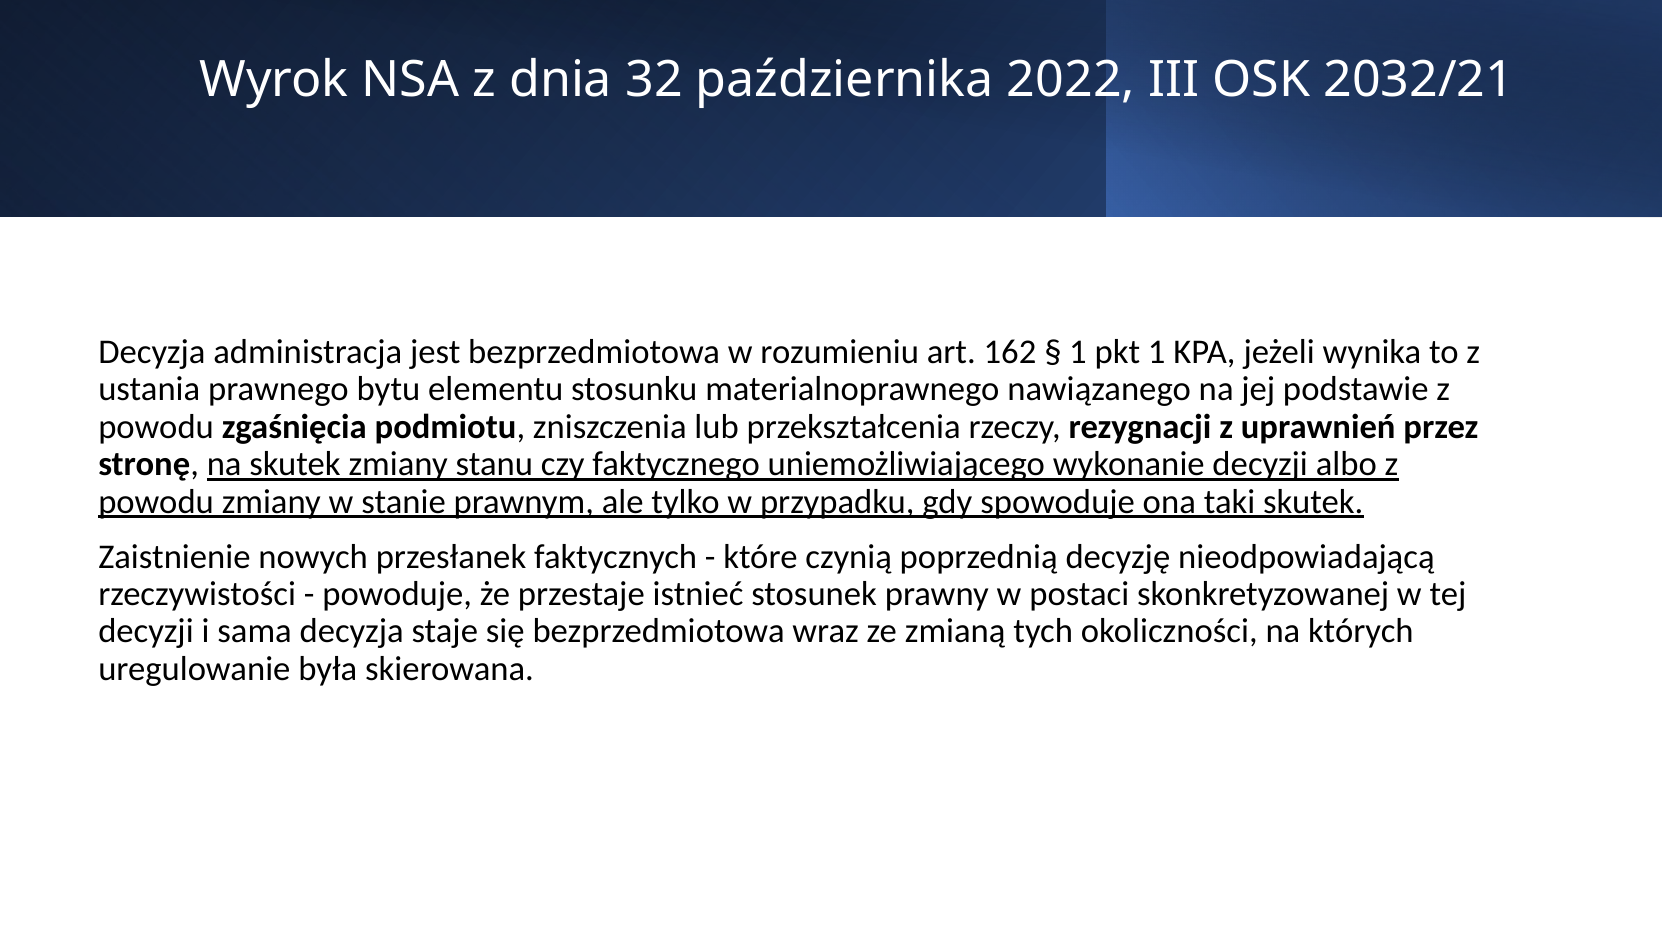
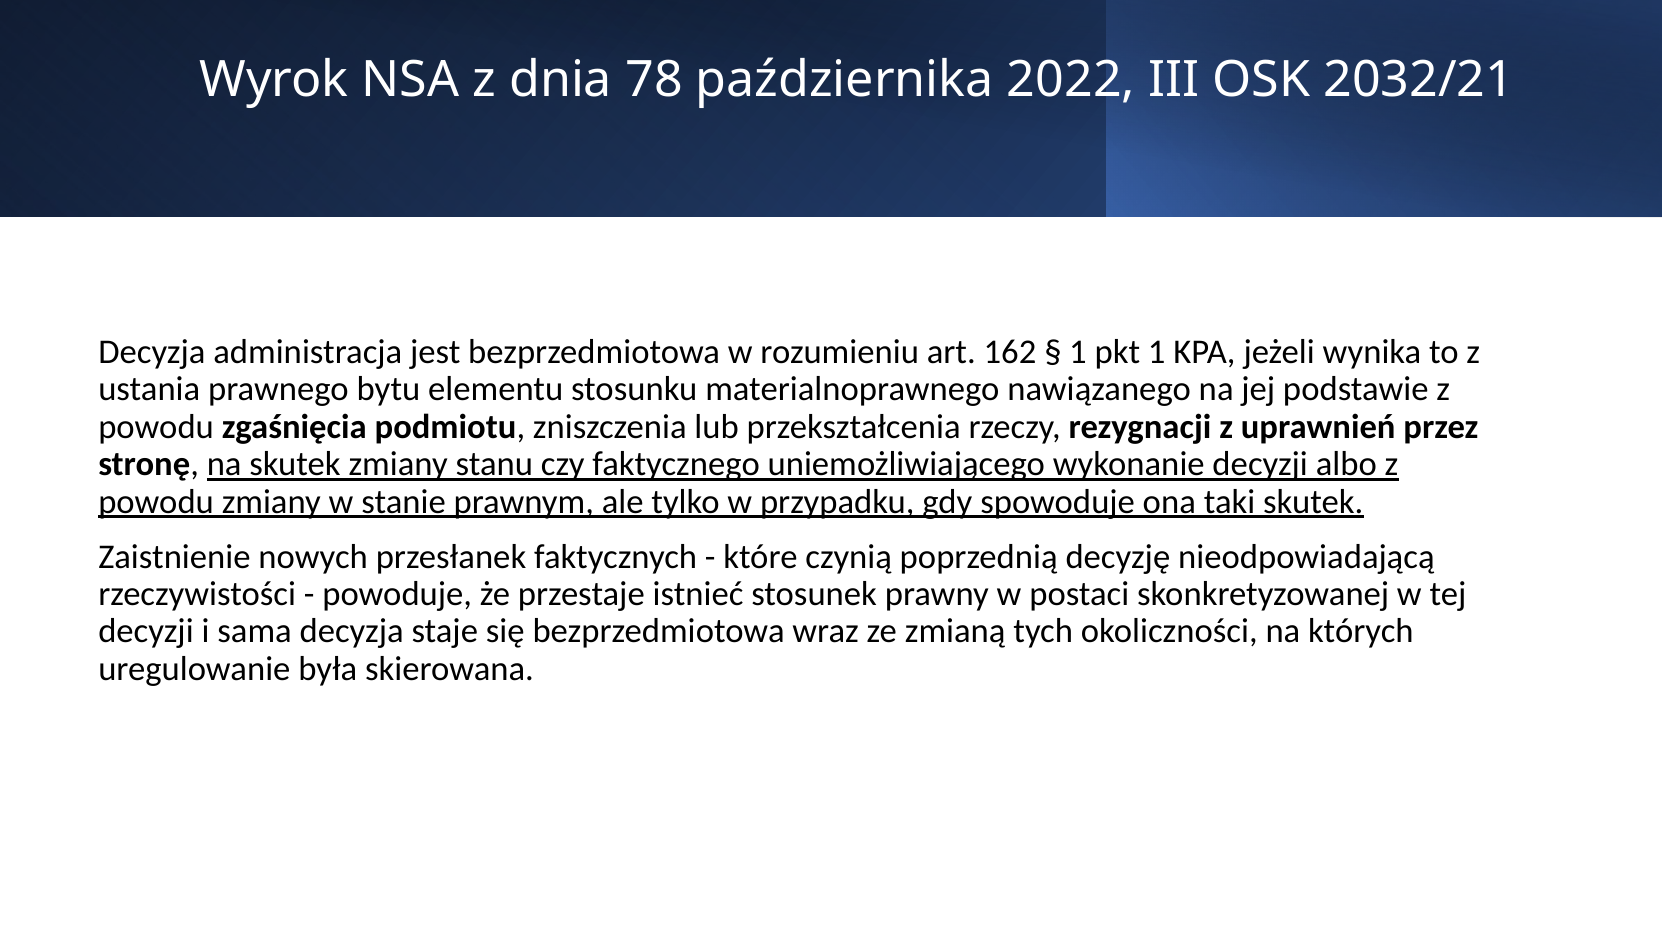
32: 32 -> 78
